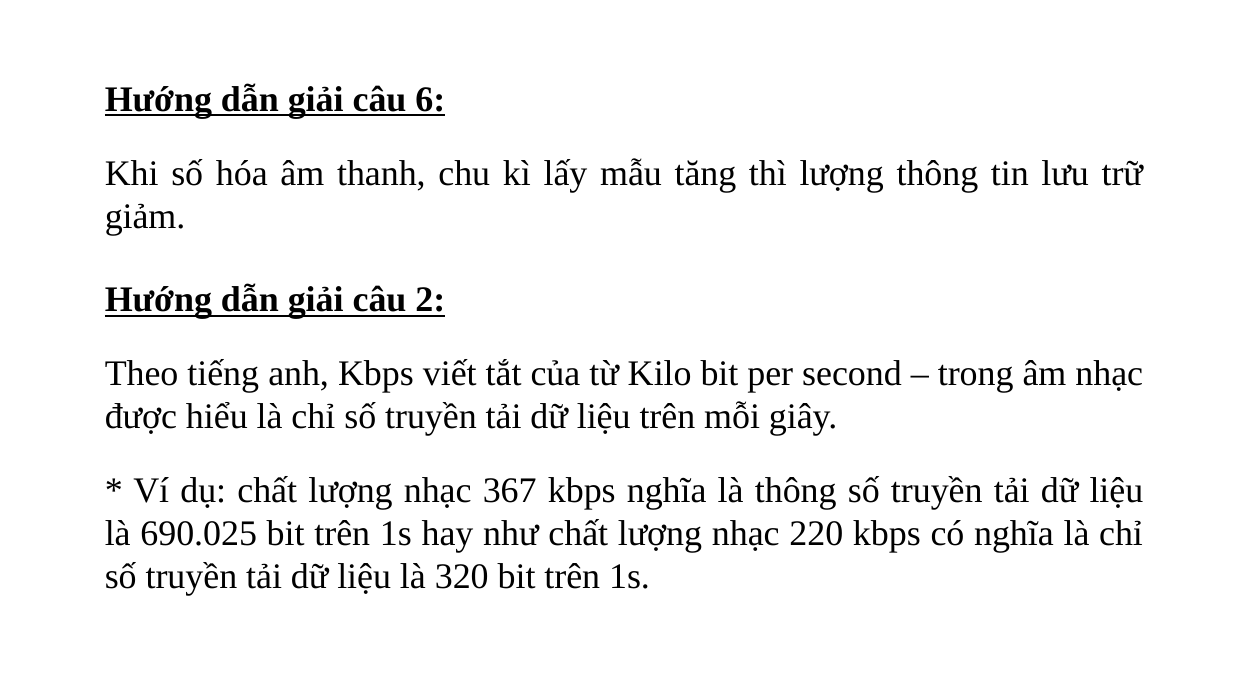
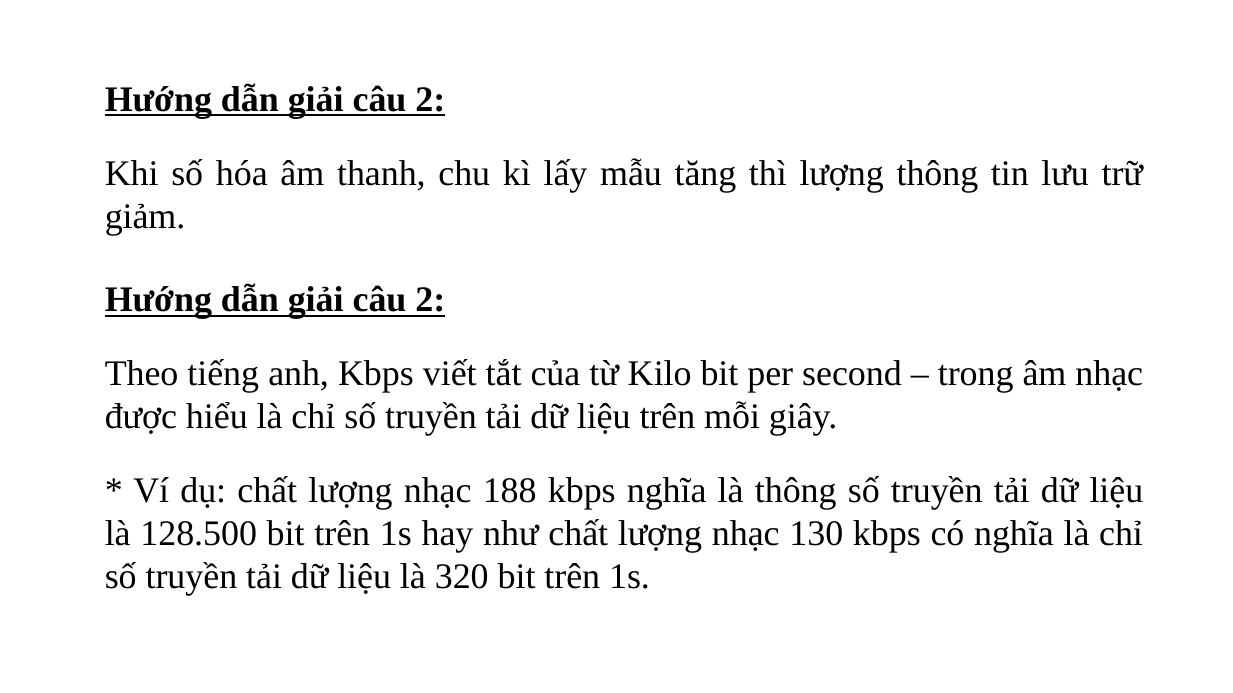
6 at (430, 100): 6 -> 2
367: 367 -> 188
690.025: 690.025 -> 128.500
220: 220 -> 130
